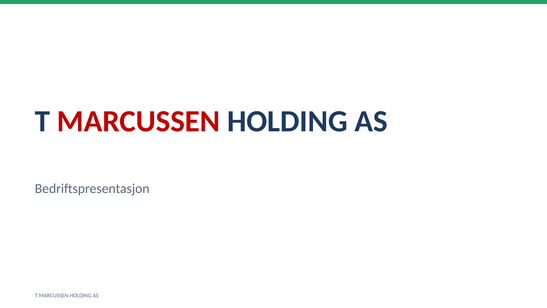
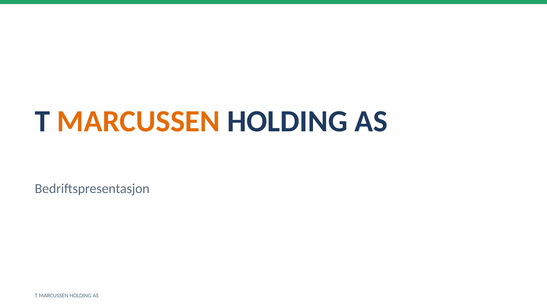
MARCUSSEN at (139, 121) colour: red -> orange
